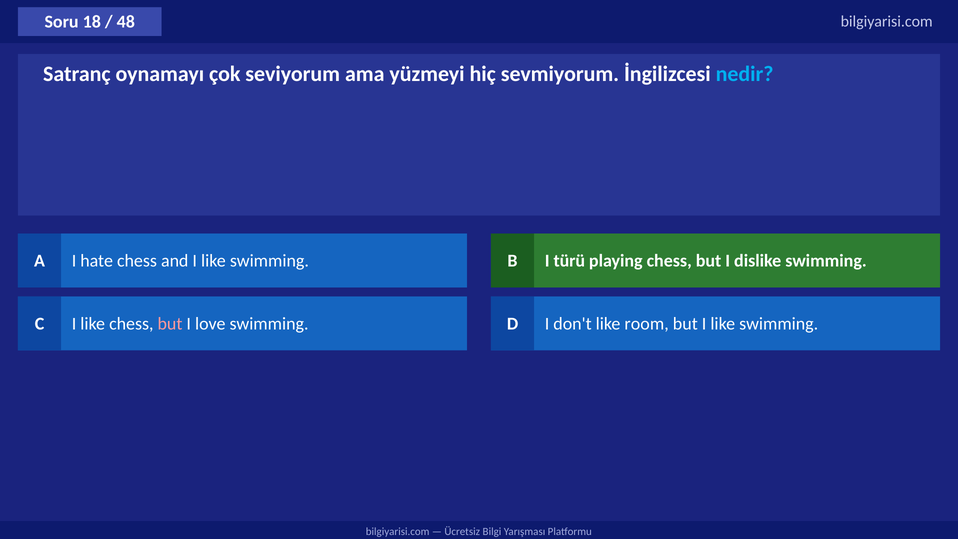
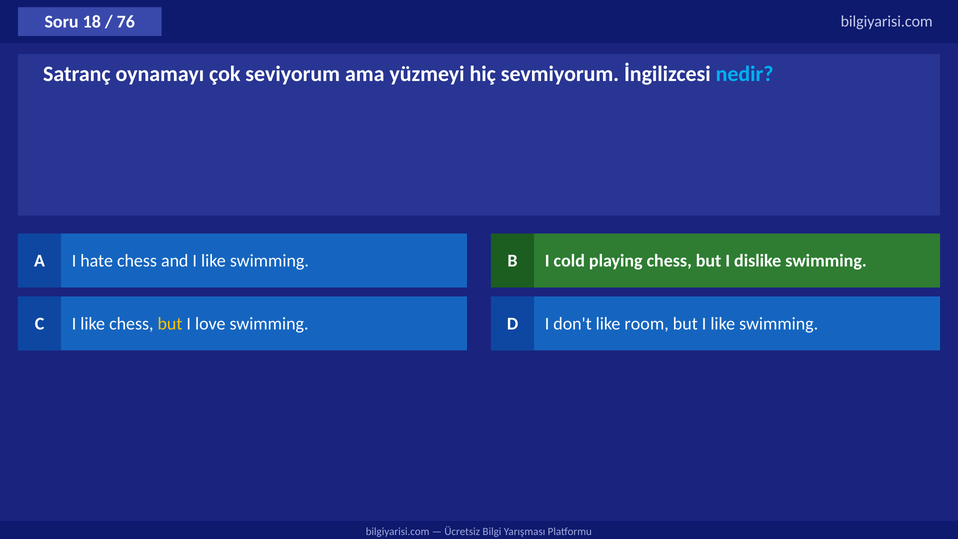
48: 48 -> 76
türü: türü -> cold
but at (170, 324) colour: pink -> yellow
